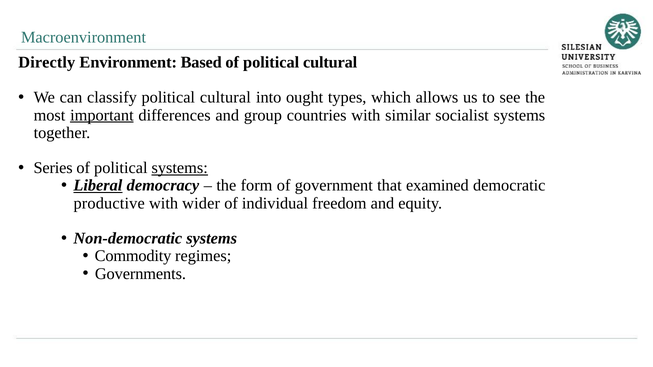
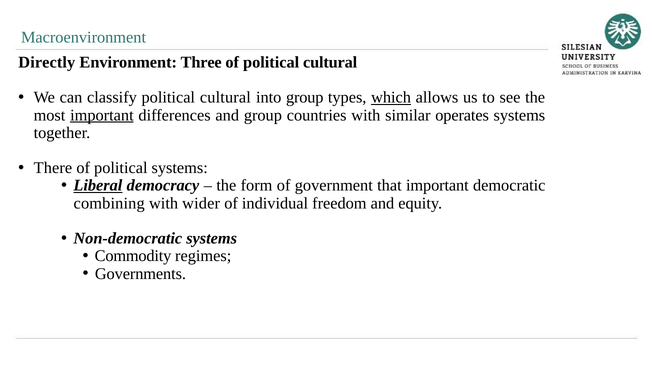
Based: Based -> Three
into ought: ought -> group
which underline: none -> present
socialist: socialist -> operates
Series: Series -> There
systems at (180, 168) underline: present -> none
that examined: examined -> important
productive: productive -> combining
